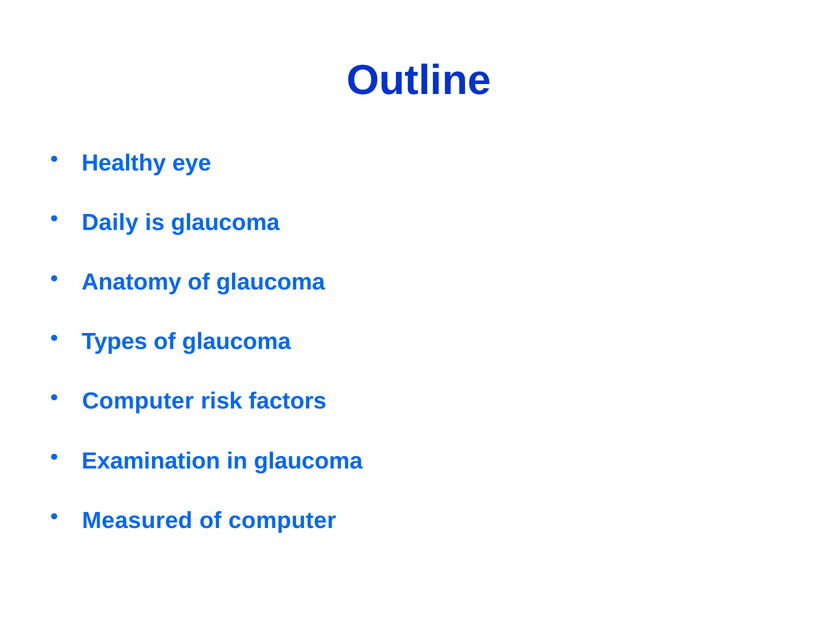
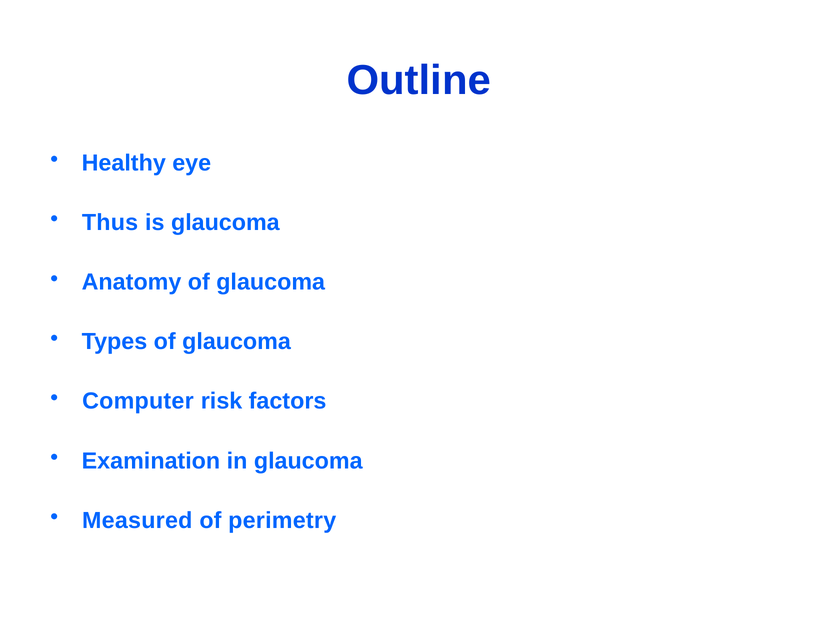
Daily: Daily -> Thus
of computer: computer -> perimetry
